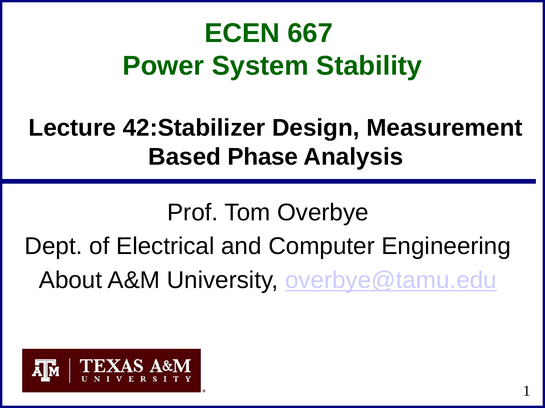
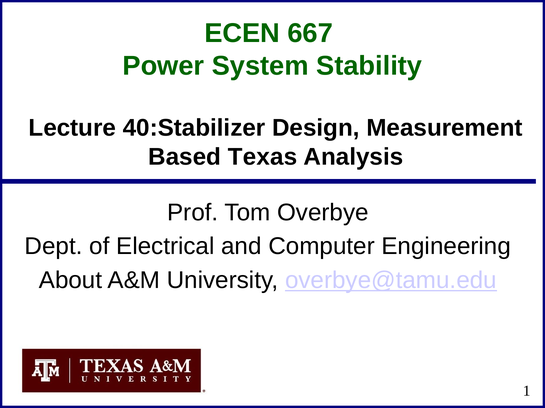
42:Stabilizer: 42:Stabilizer -> 40:Stabilizer
Phase: Phase -> Texas
